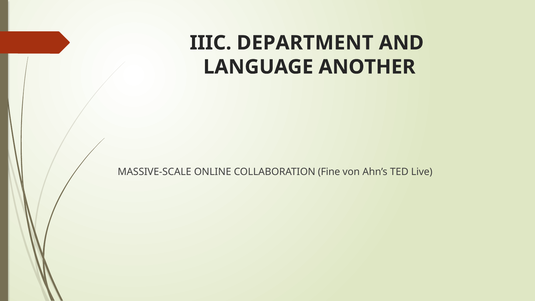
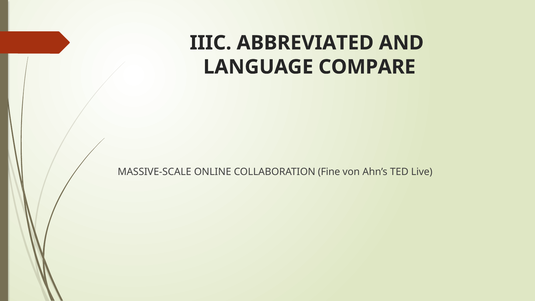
DEPARTMENT: DEPARTMENT -> ABBREVIATED
ANOTHER: ANOTHER -> COMPARE
